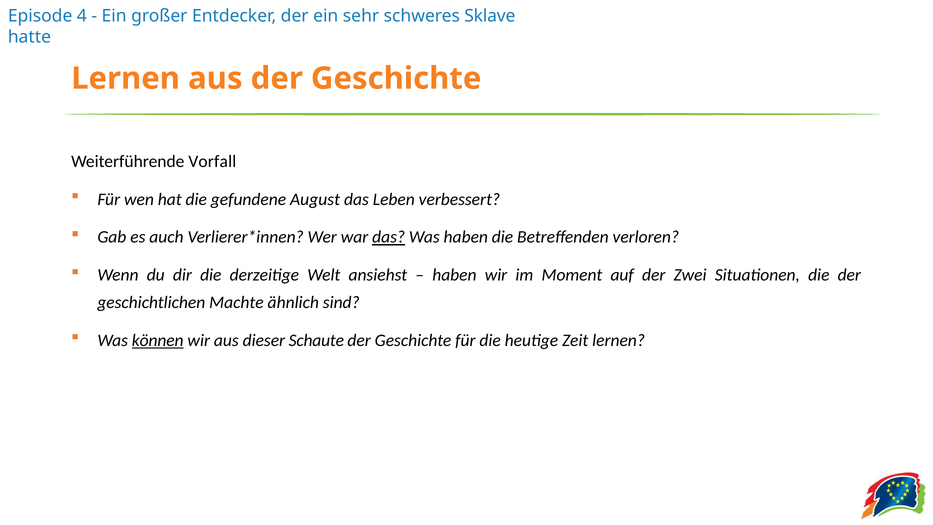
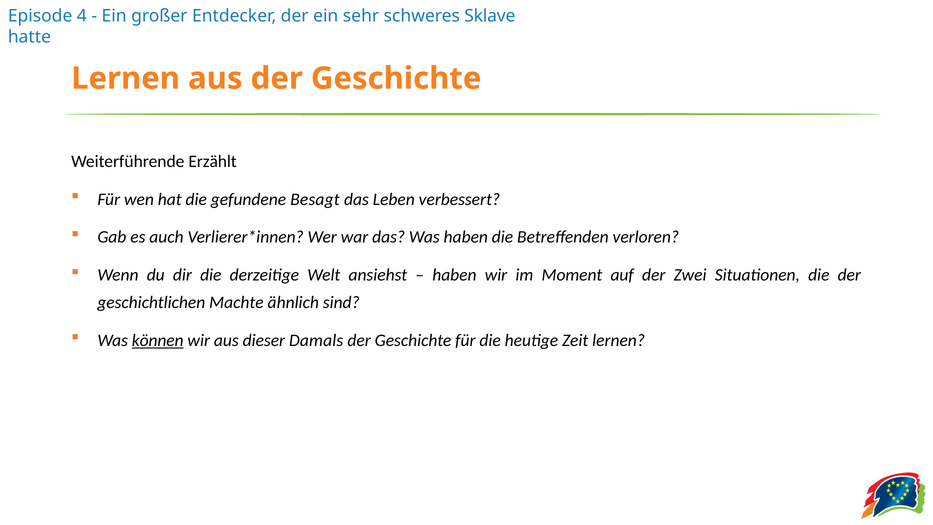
Vorfall: Vorfall -> Erzählt
August: August -> Besagt
das at (389, 237) underline: present -> none
Schaute: Schaute -> Damals
